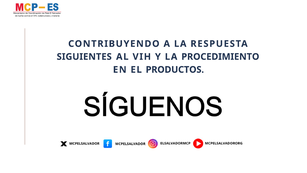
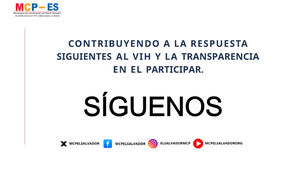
PROCEDIMIENTO: PROCEDIMIENTO -> TRANSPARENCIA
PRODUCTOS: PRODUCTOS -> PARTICIPAR
